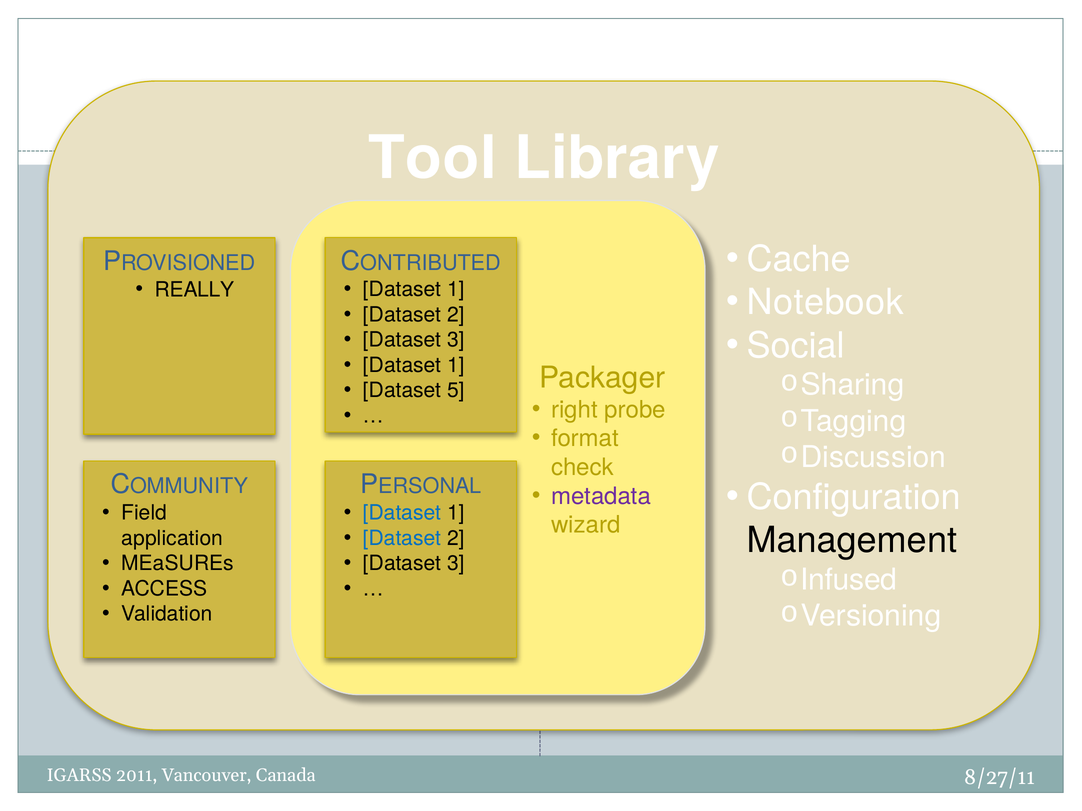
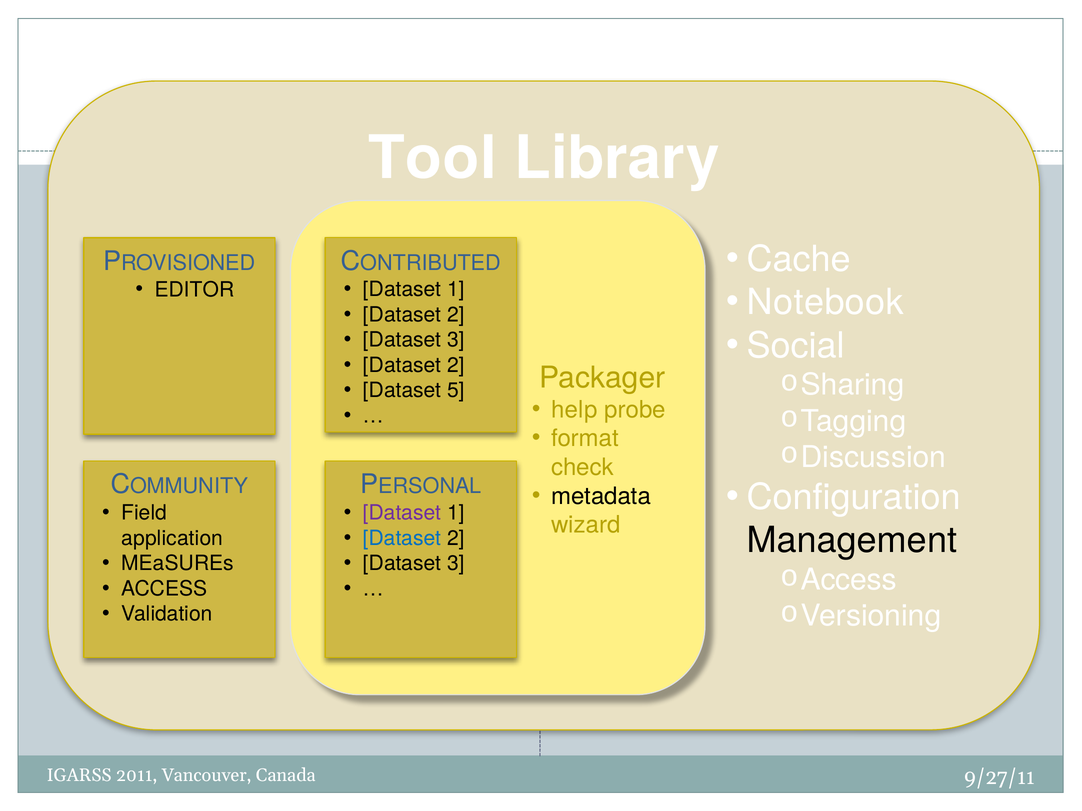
REALLY: REALLY -> EDITOR
1 at (456, 365): 1 -> 2
right: right -> help
metadata colour: purple -> black
Dataset at (402, 513) colour: blue -> purple
Infused at (849, 580): Infused -> Access
8/27/11: 8/27/11 -> 9/27/11
